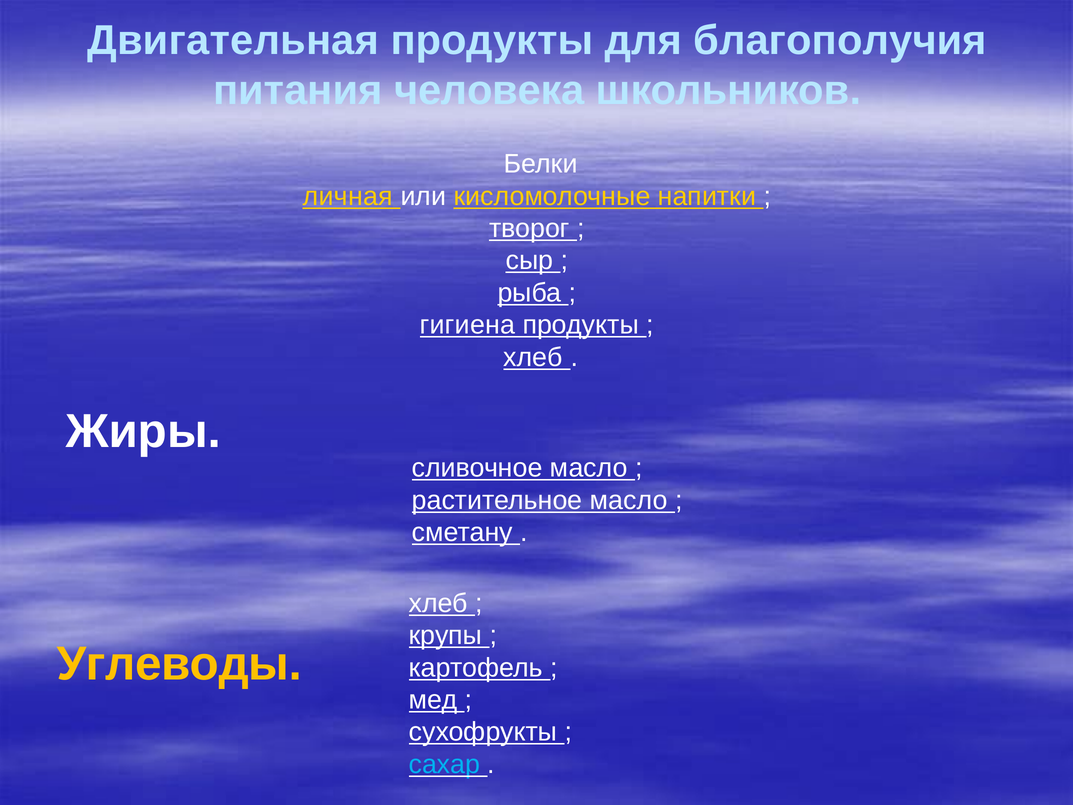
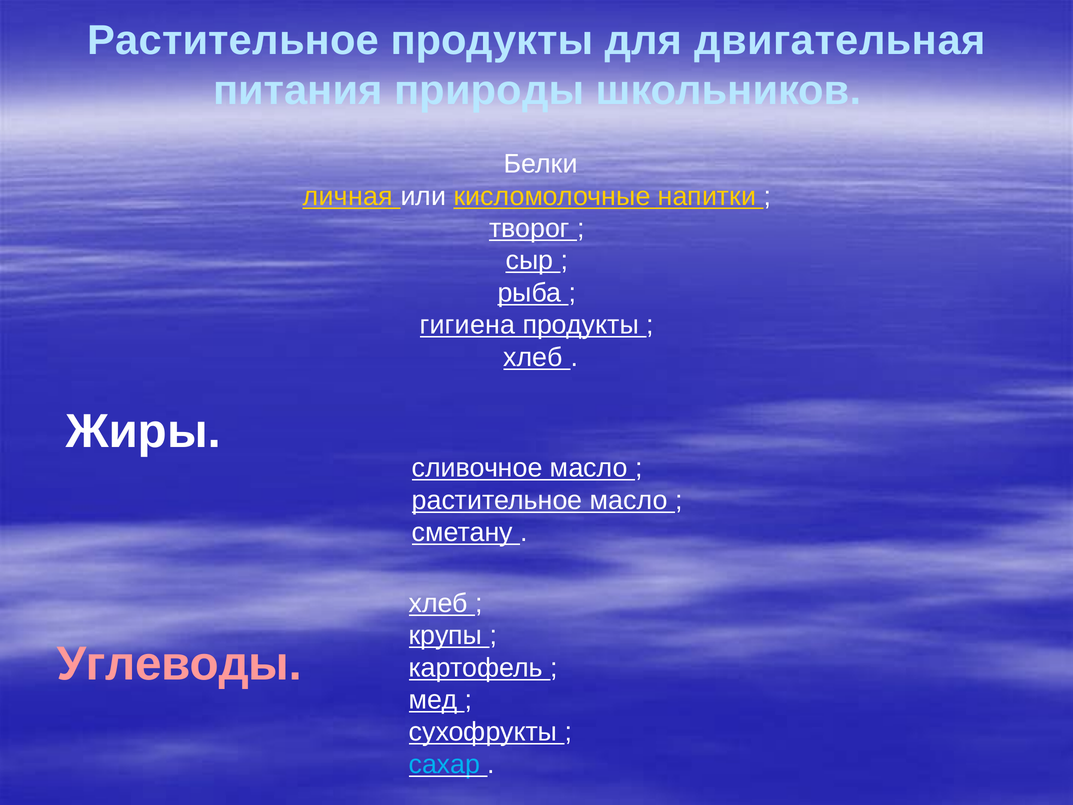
Двигательная at (233, 40): Двигательная -> Растительное
благополучия: благополучия -> двигательная
человека: человека -> природы
Углеводы colour: yellow -> pink
